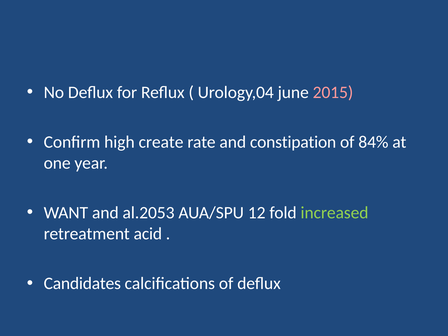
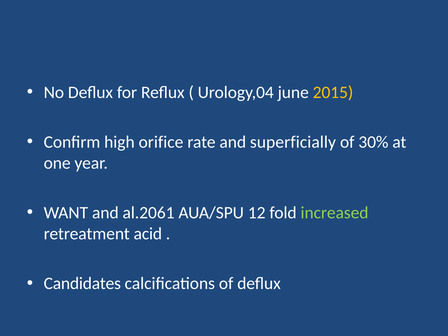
2015 colour: pink -> yellow
create: create -> orifice
constipation: constipation -> superficially
84%: 84% -> 30%
al.2053: al.2053 -> al.2061
